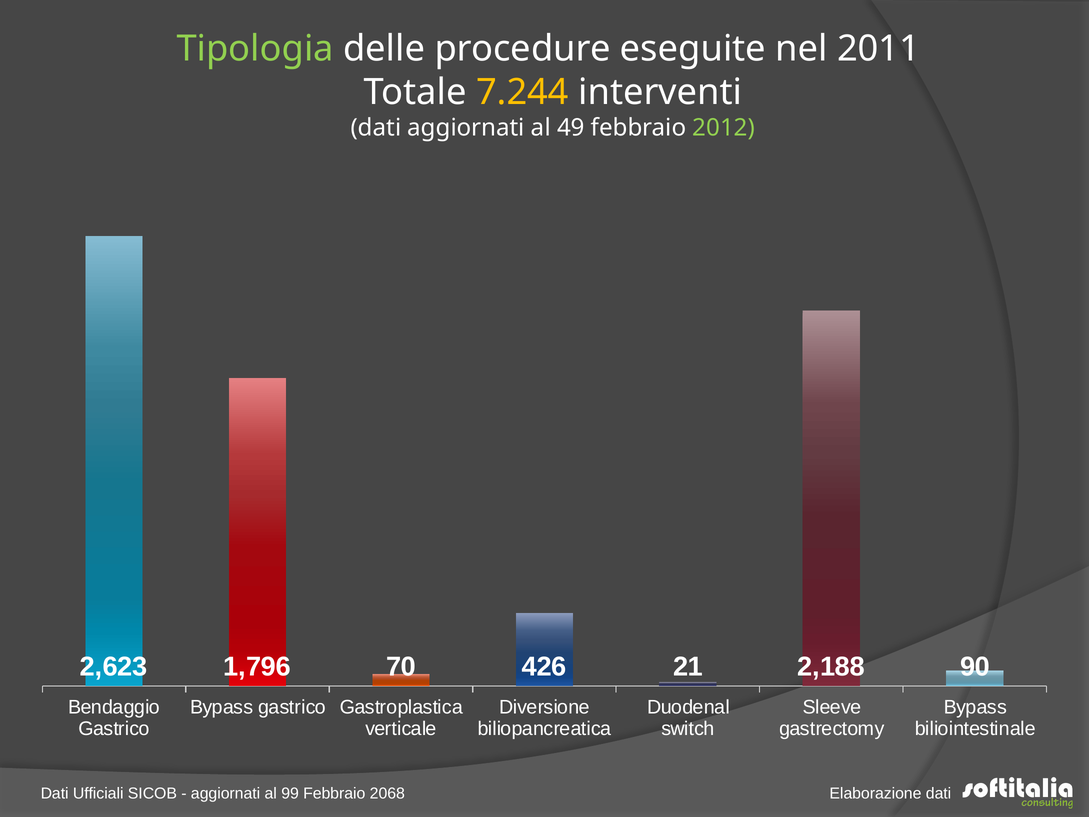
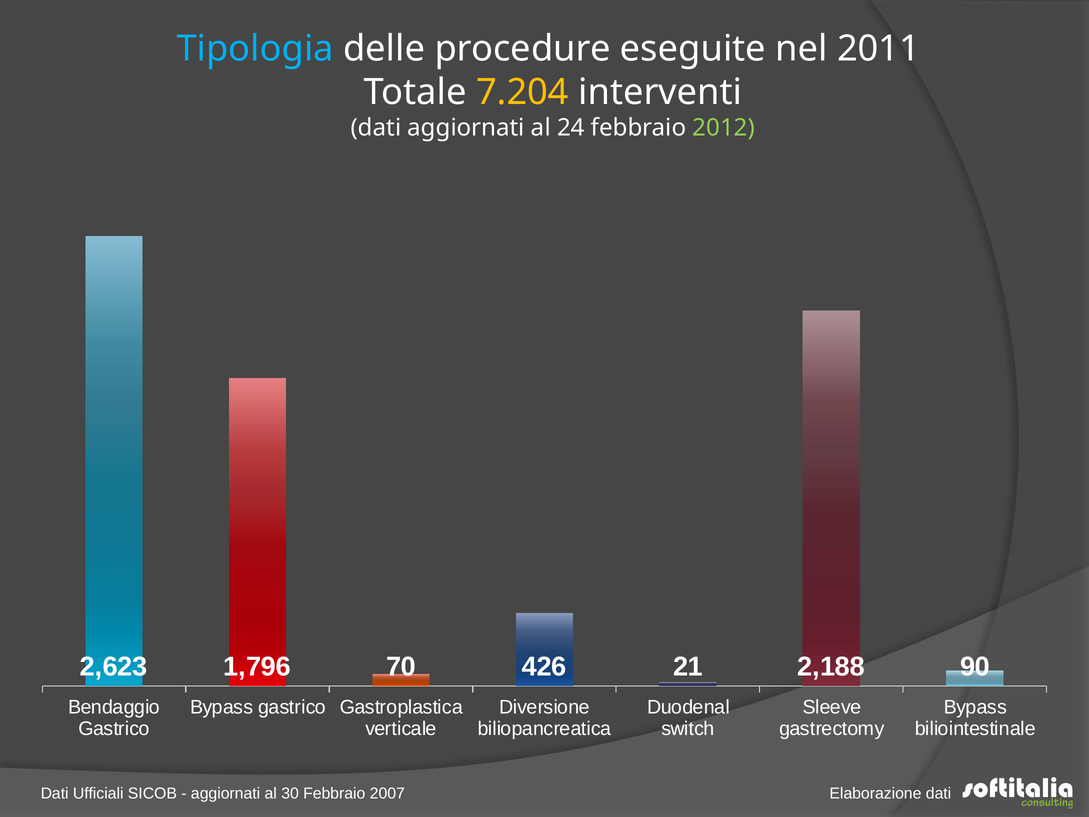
Tipologia colour: light green -> light blue
7.244: 7.244 -> 7.204
49: 49 -> 24
99: 99 -> 30
2068: 2068 -> 2007
